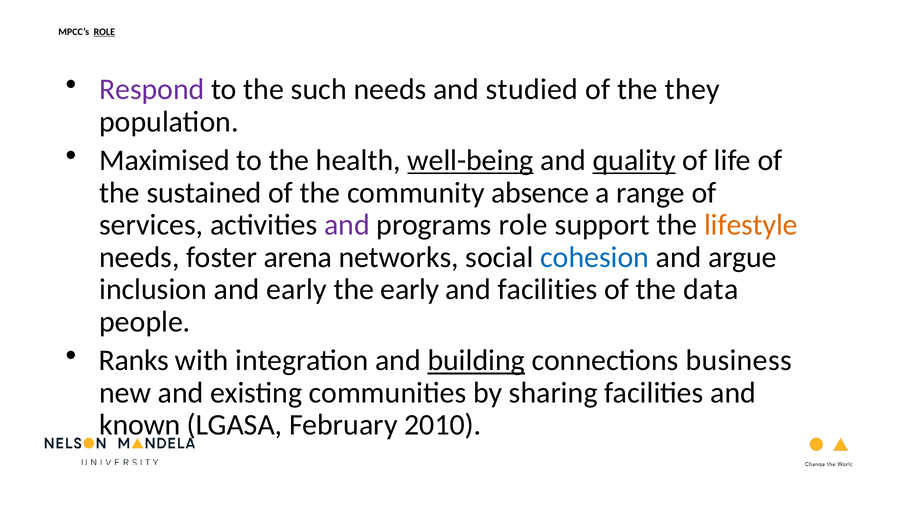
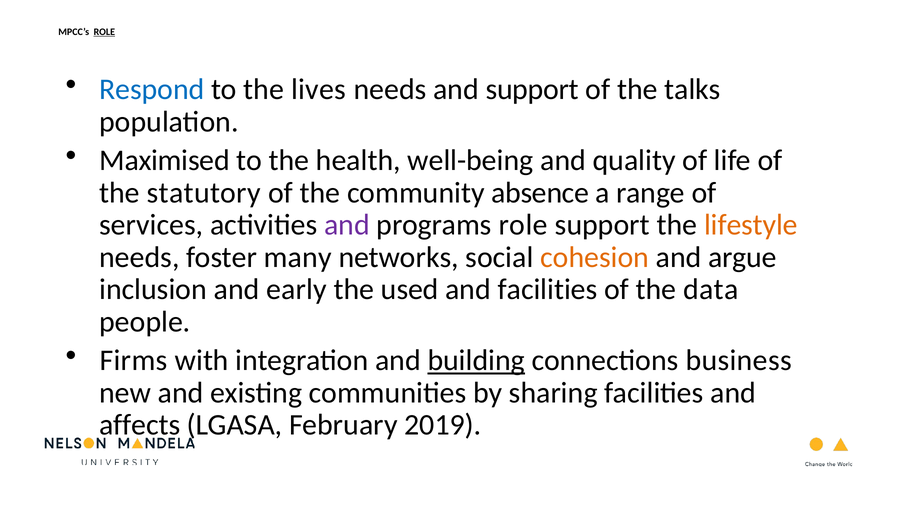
Respond colour: purple -> blue
such: such -> lives
and studied: studied -> support
they: they -> talks
well-being underline: present -> none
quality underline: present -> none
sustained: sustained -> statutory
arena: arena -> many
cohesion colour: blue -> orange
the early: early -> used
Ranks: Ranks -> Firms
known: known -> affects
2010: 2010 -> 2019
